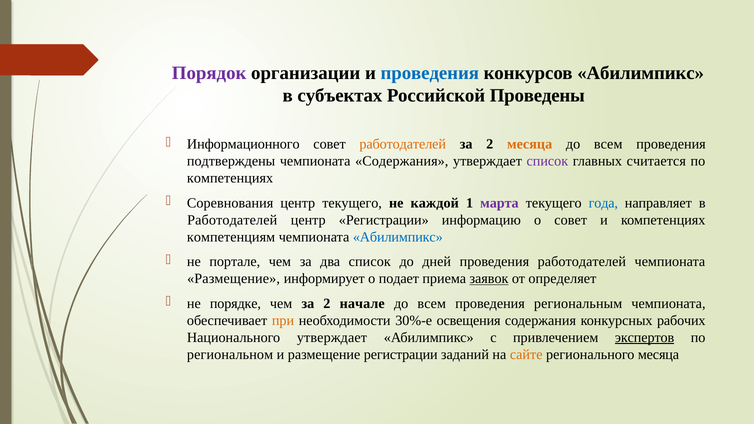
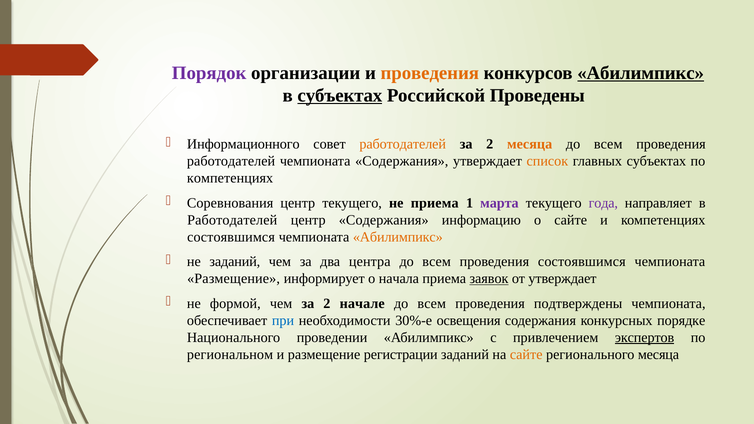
проведения at (430, 73) colour: blue -> orange
Абилимпикс at (641, 73) underline: none -> present
субъектах at (340, 96) underline: none -> present
подтверждены at (231, 161): подтверждены -> работодателей
список at (547, 161) colour: purple -> orange
главных считается: считается -> субъектах
не каждой: каждой -> приема
года colour: blue -> purple
центр Регистрации: Регистрации -> Содержания
о совет: совет -> сайте
компетенциям at (231, 237): компетенциям -> состоявшимся
Абилимпикс at (398, 237) colour: blue -> orange
не портале: портале -> заданий
два список: список -> центра
дней at (437, 262): дней -> всем
проведения работодателей: работодателей -> состоявшимся
подает: подает -> начала
от определяет: определяет -> утверждает
порядке: порядке -> формой
региональным: региональным -> подтверждены
при colour: orange -> blue
рабочих: рабочих -> порядке
Национального утверждает: утверждает -> проведении
